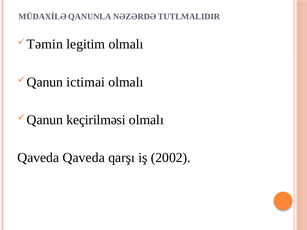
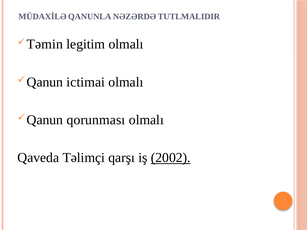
keçirilməsi: keçirilməsi -> qorunması
Qaveda Qaveda: Qaveda -> Təlimçi
2002 underline: none -> present
